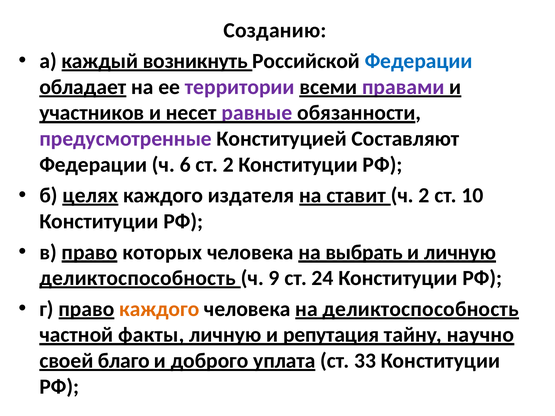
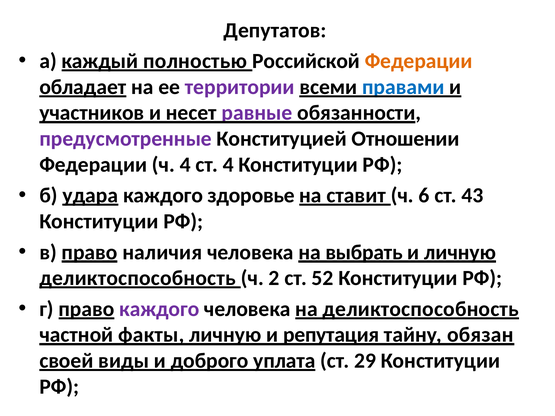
Созданию: Созданию -> Депутатов
возникнуть: возникнуть -> полностью
Федерации at (419, 61) colour: blue -> orange
правами colour: purple -> blue
Составляют: Составляют -> Отношении
ч 6: 6 -> 4
ст 2: 2 -> 4
целях: целях -> удара
издателя: издателя -> здоровье
ч 2: 2 -> 6
10: 10 -> 43
которых: которых -> наличия
9: 9 -> 2
24: 24 -> 52
каждого at (159, 309) colour: orange -> purple
научно: научно -> обязан
благо: благо -> виды
33: 33 -> 29
